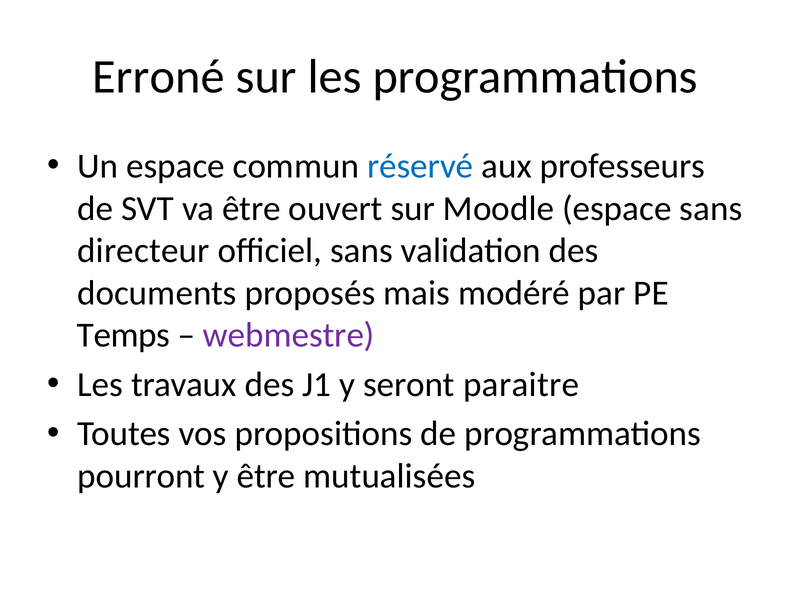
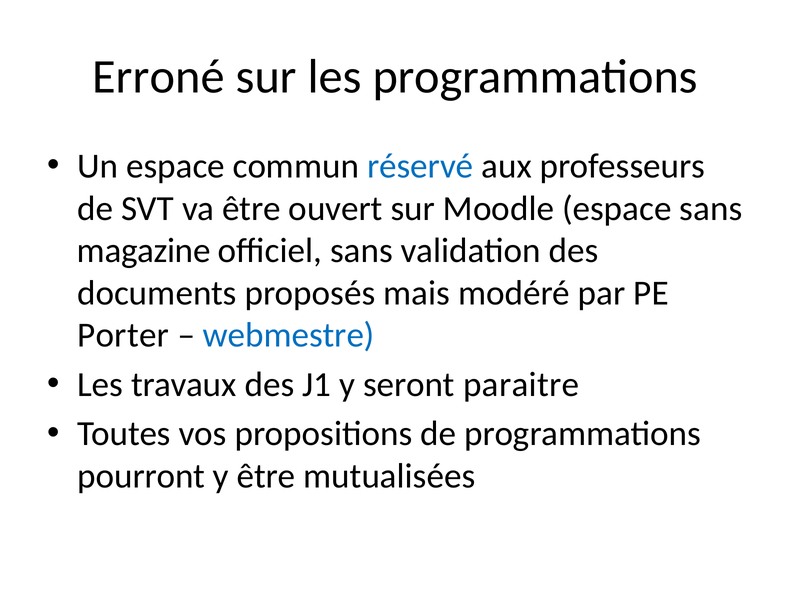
directeur: directeur -> magazine
Temps: Temps -> Porter
webmestre colour: purple -> blue
